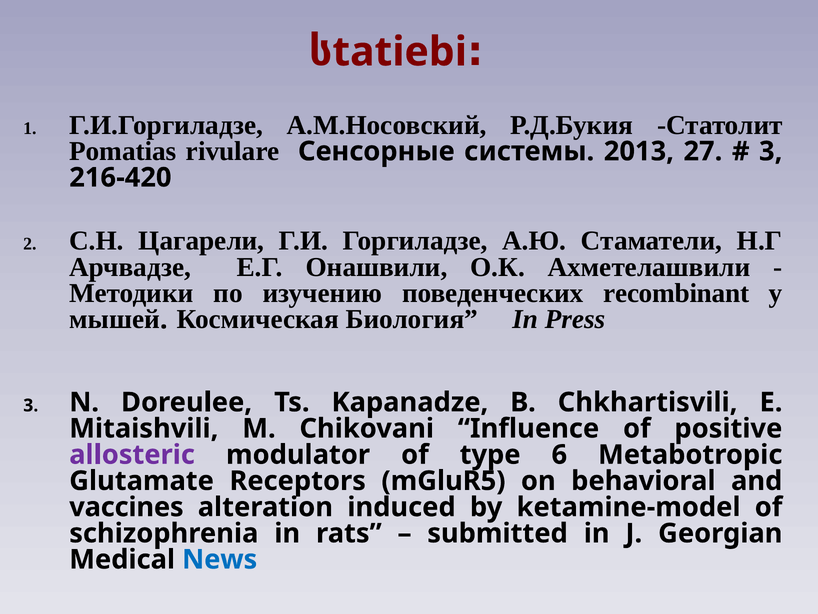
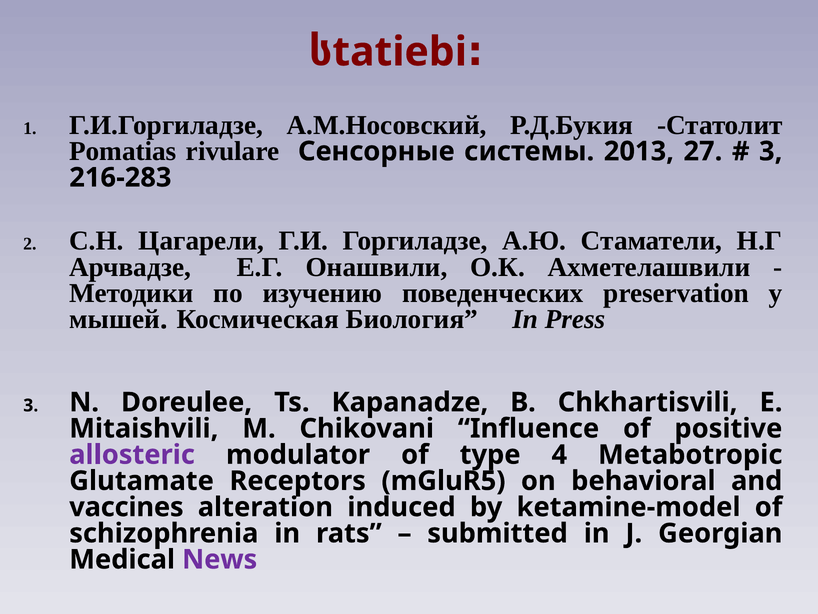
216-420: 216-420 -> 216-283
recombinant: recombinant -> preservation
6: 6 -> 4
News colour: blue -> purple
